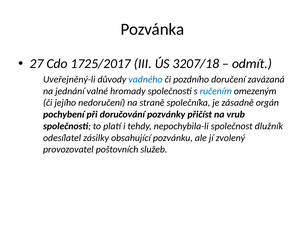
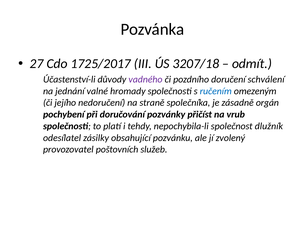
Uveřejněný-li: Uveřejněný-li -> Účastenství-li
vadného colour: blue -> purple
zavázaná: zavázaná -> schválení
